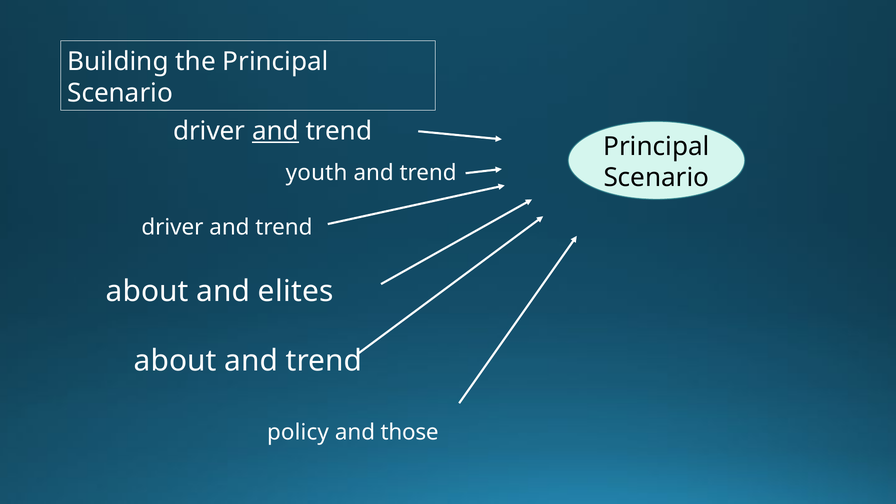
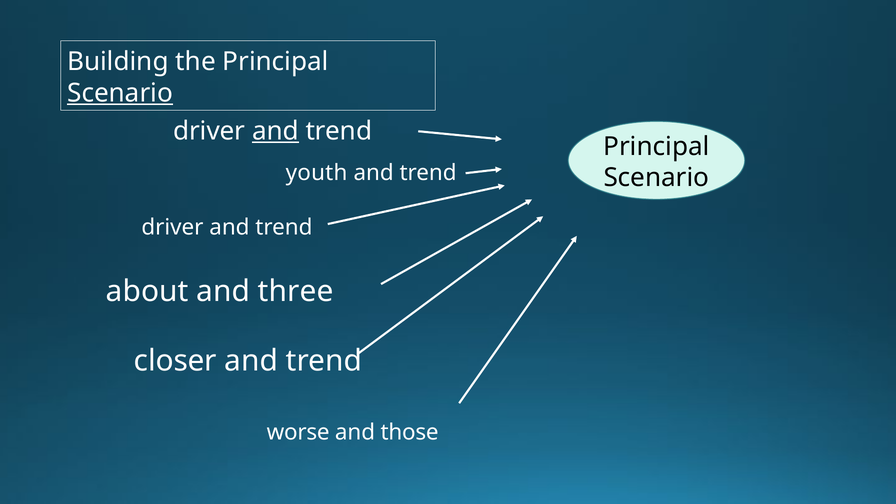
Scenario at (120, 93) underline: none -> present
elites: elites -> three
about at (175, 361): about -> closer
policy: policy -> worse
